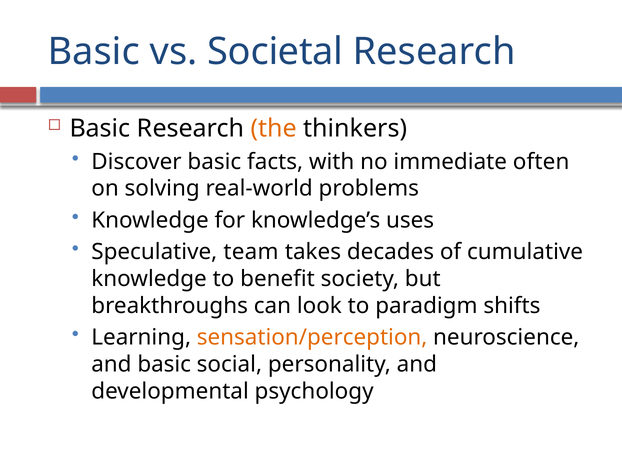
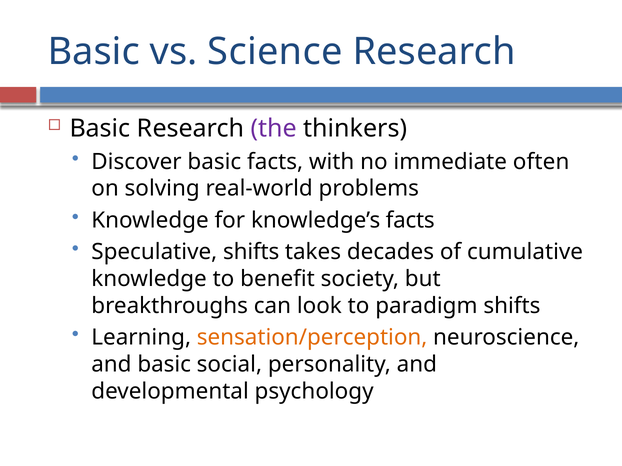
Societal: Societal -> Science
the colour: orange -> purple
knowledge’s uses: uses -> facts
Speculative team: team -> shifts
